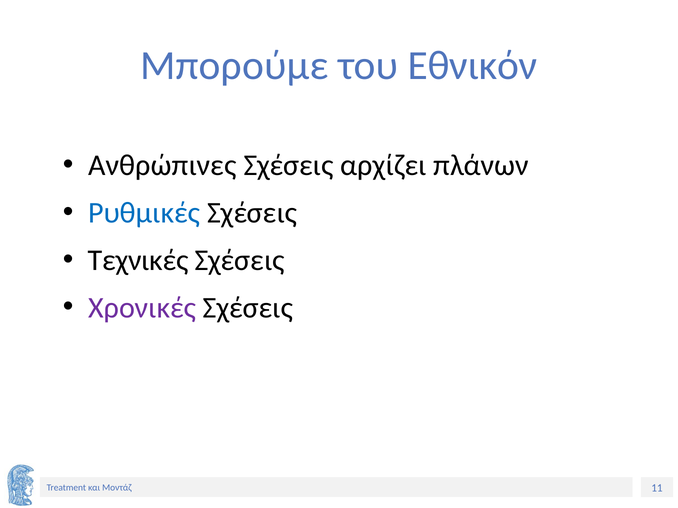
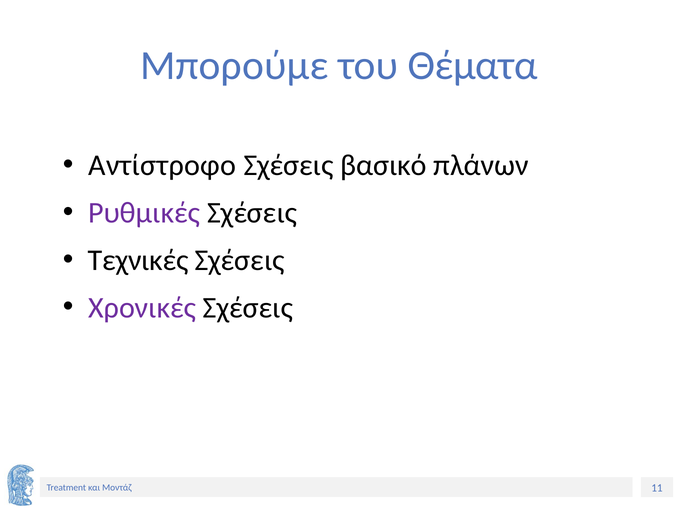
Εθνικόν: Εθνικόν -> Θέματα
Ανθρώπινες: Ανθρώπινες -> Αντίστροφο
αρχίζει: αρχίζει -> βασικό
Ρυθμικές colour: blue -> purple
